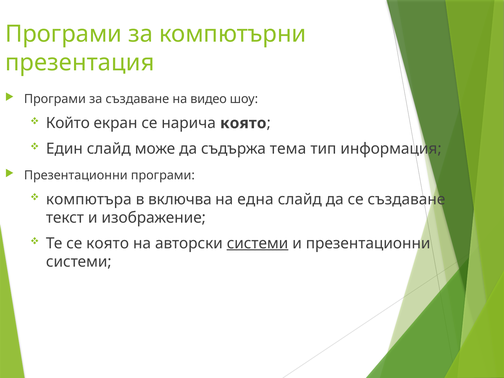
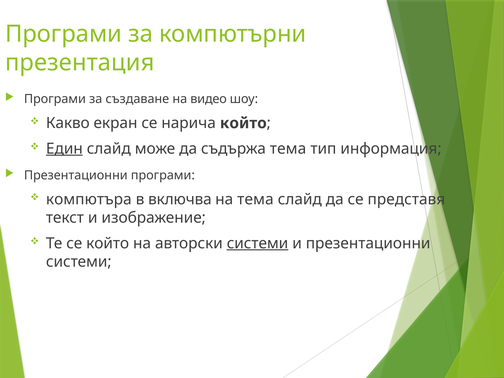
Който: Който -> Какво
нарича която: която -> който
Един underline: none -> present
на една: една -> тема
се създаване: създаване -> представя
се която: която -> който
